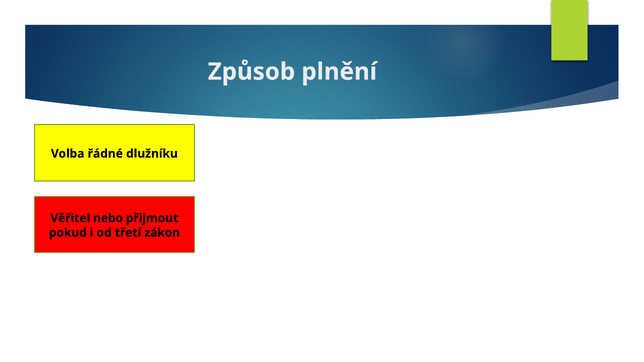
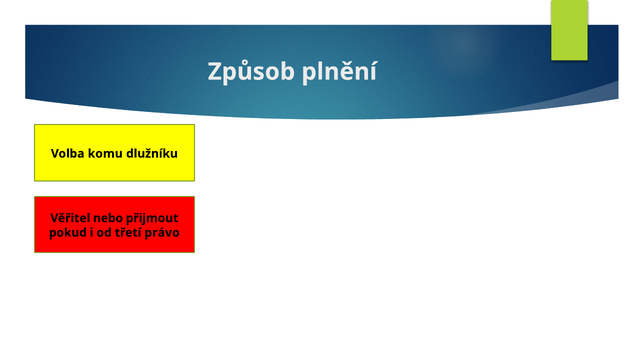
řádné: řádné -> komu
zákon: zákon -> právo
